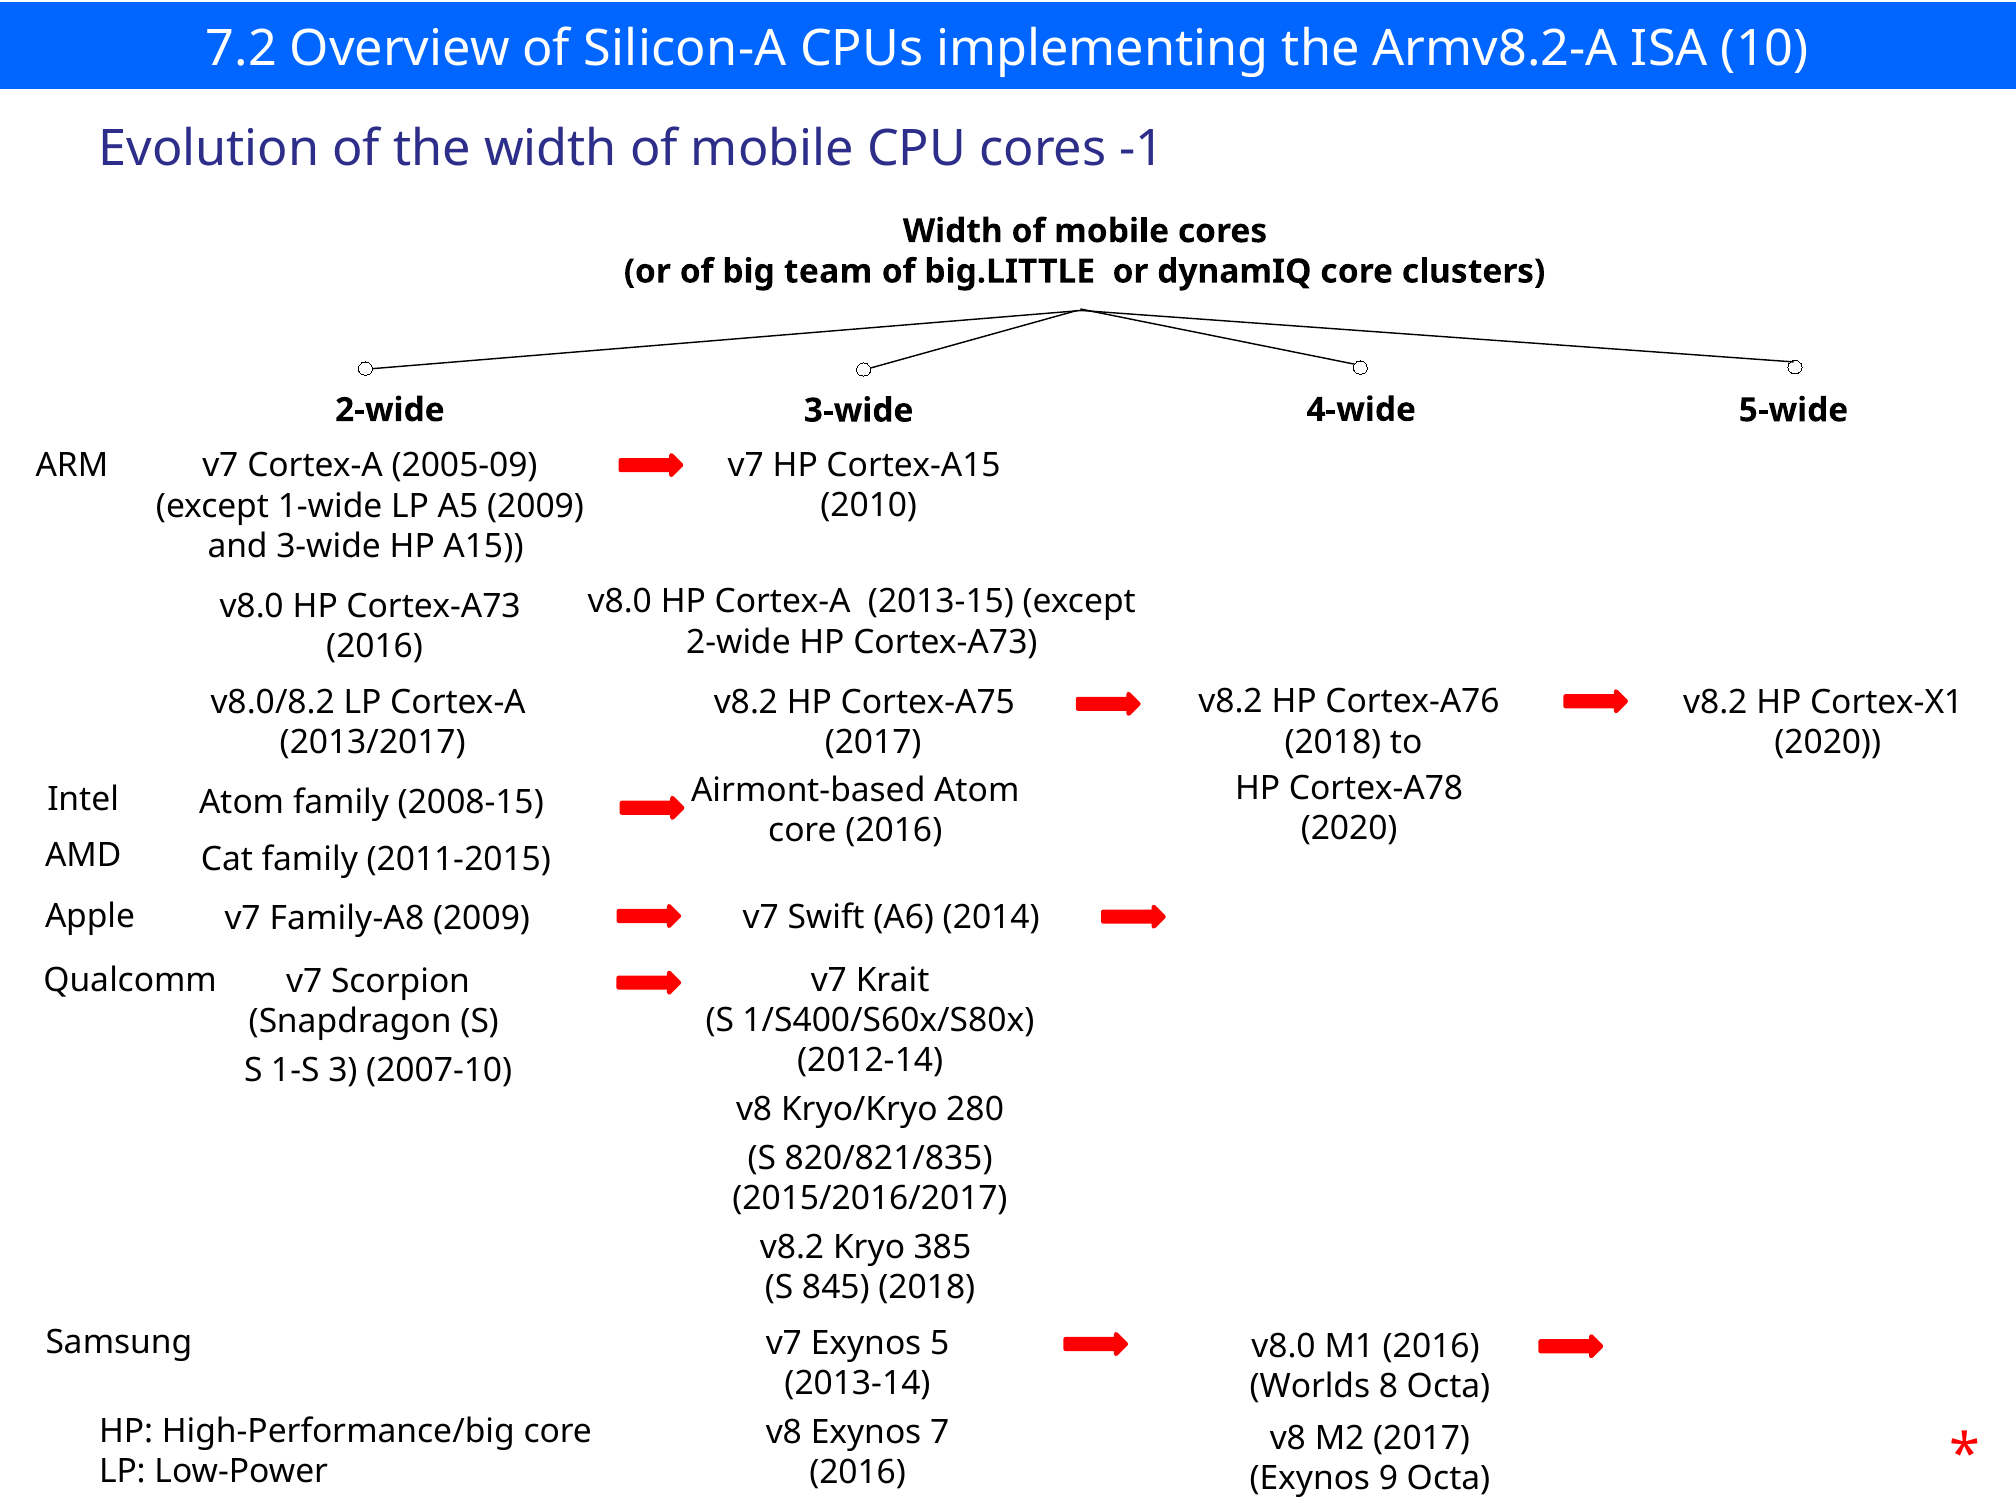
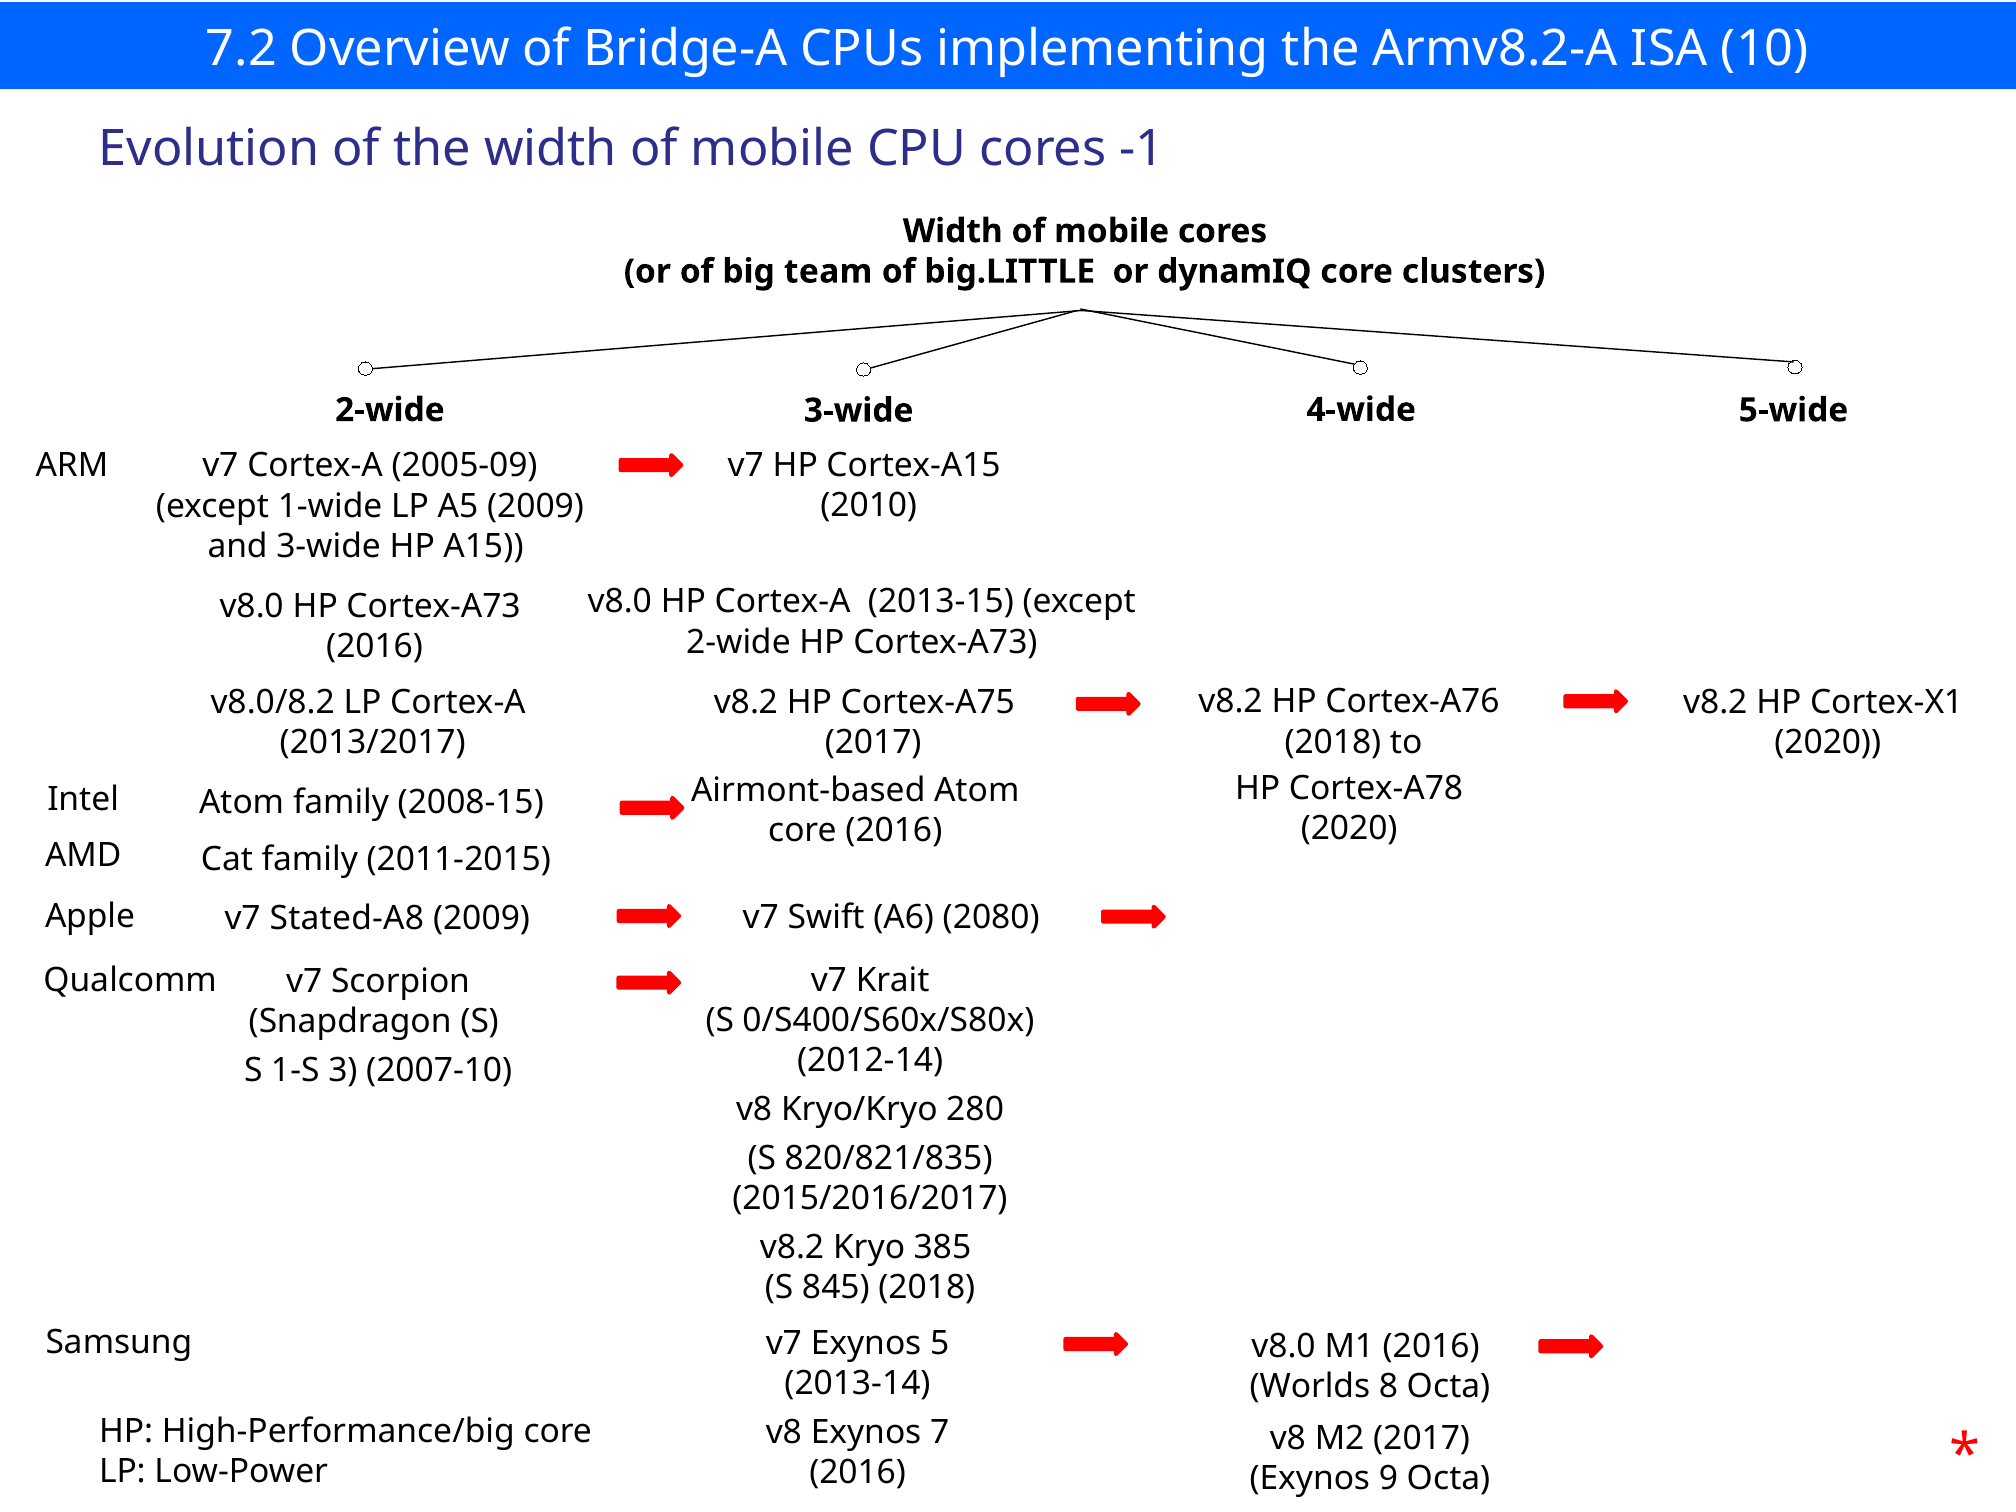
Silicon-A: Silicon-A -> Bridge-A
Family-A8: Family-A8 -> Stated-A8
2014: 2014 -> 2080
1/S400/S60x/S80x: 1/S400/S60x/S80x -> 0/S400/S60x/S80x
